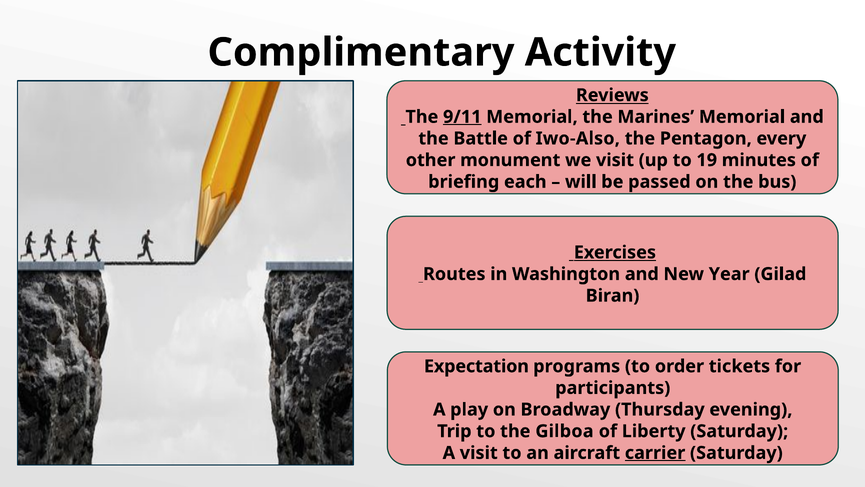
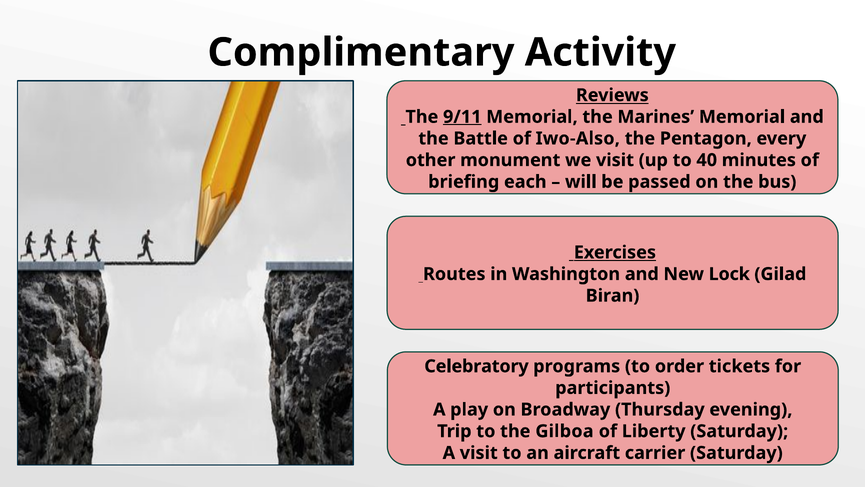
19: 19 -> 40
Year: Year -> Lock
Expectation: Expectation -> Celebratory
carrier underline: present -> none
